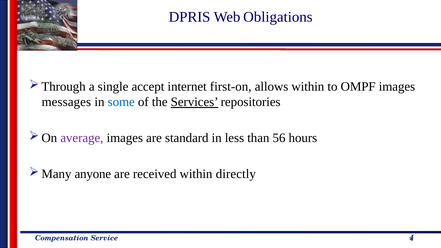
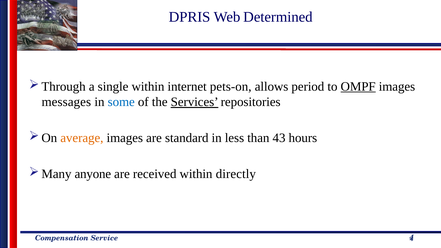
Obligations: Obligations -> Determined
single accept: accept -> within
first-on: first-on -> pets-on
allows within: within -> period
OMPF underline: none -> present
average colour: purple -> orange
56: 56 -> 43
